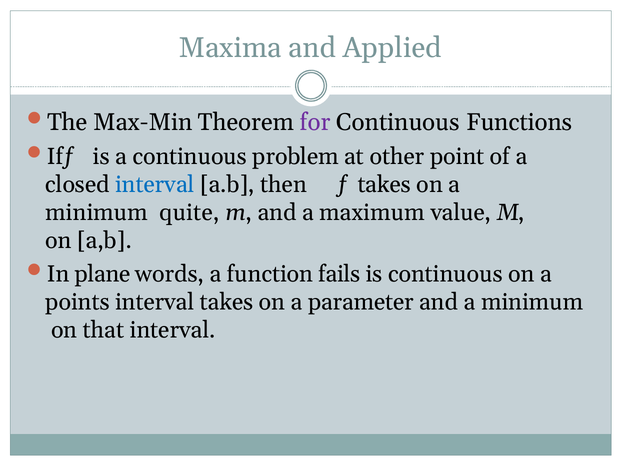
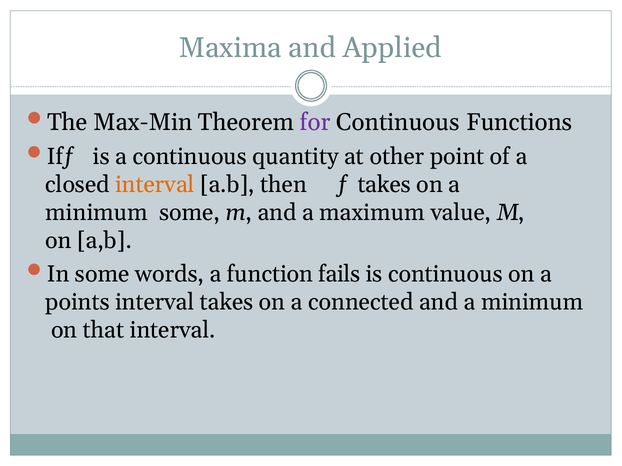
problem: problem -> quantity
interval at (155, 185) colour: blue -> orange
minimum quite: quite -> some
In plane: plane -> some
parameter: parameter -> connected
